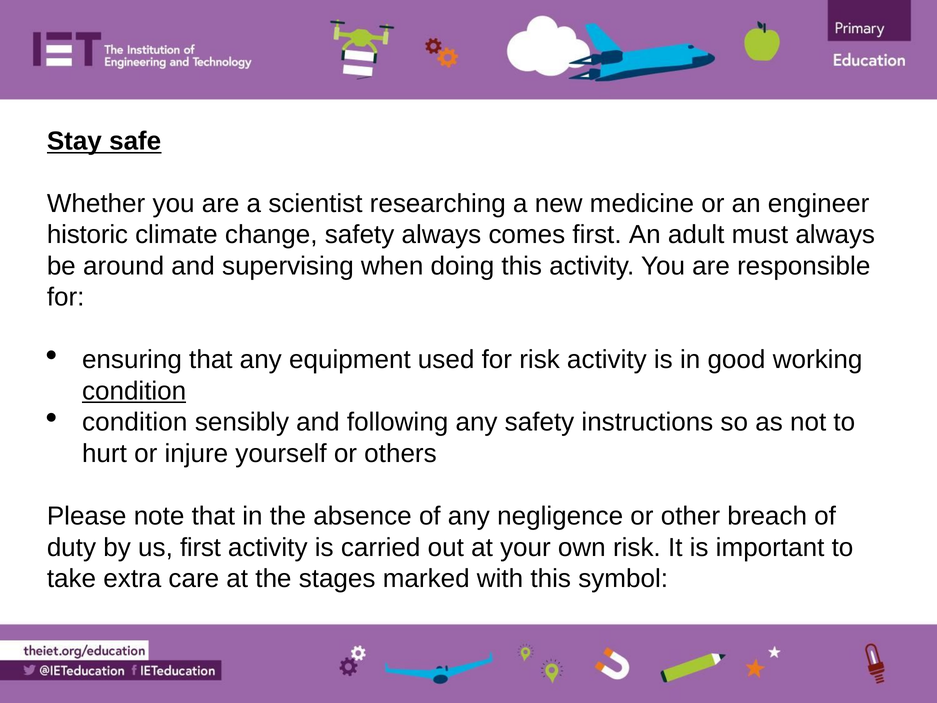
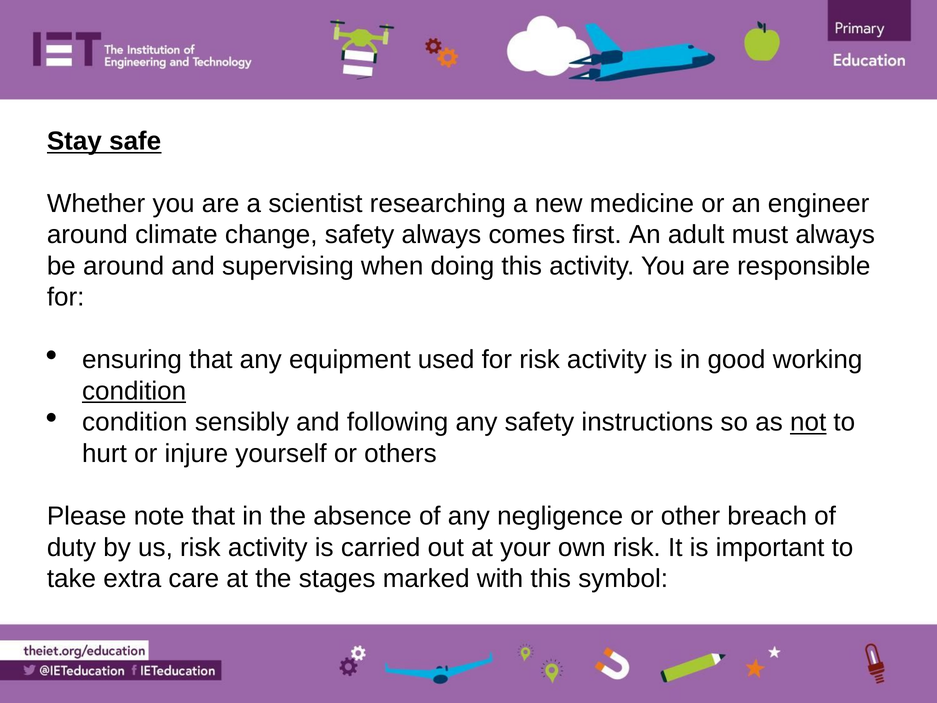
historic at (87, 235): historic -> around
not underline: none -> present
us first: first -> risk
